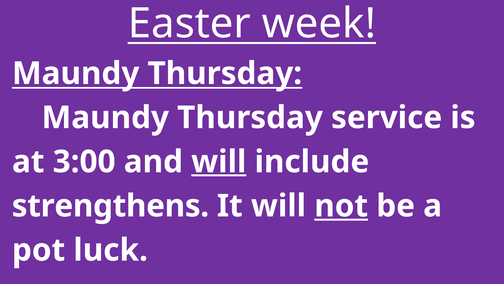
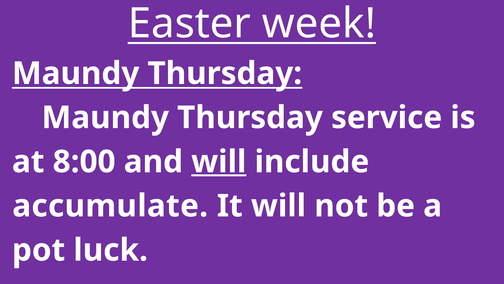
3:00: 3:00 -> 8:00
strengthens: strengthens -> accumulate
not underline: present -> none
